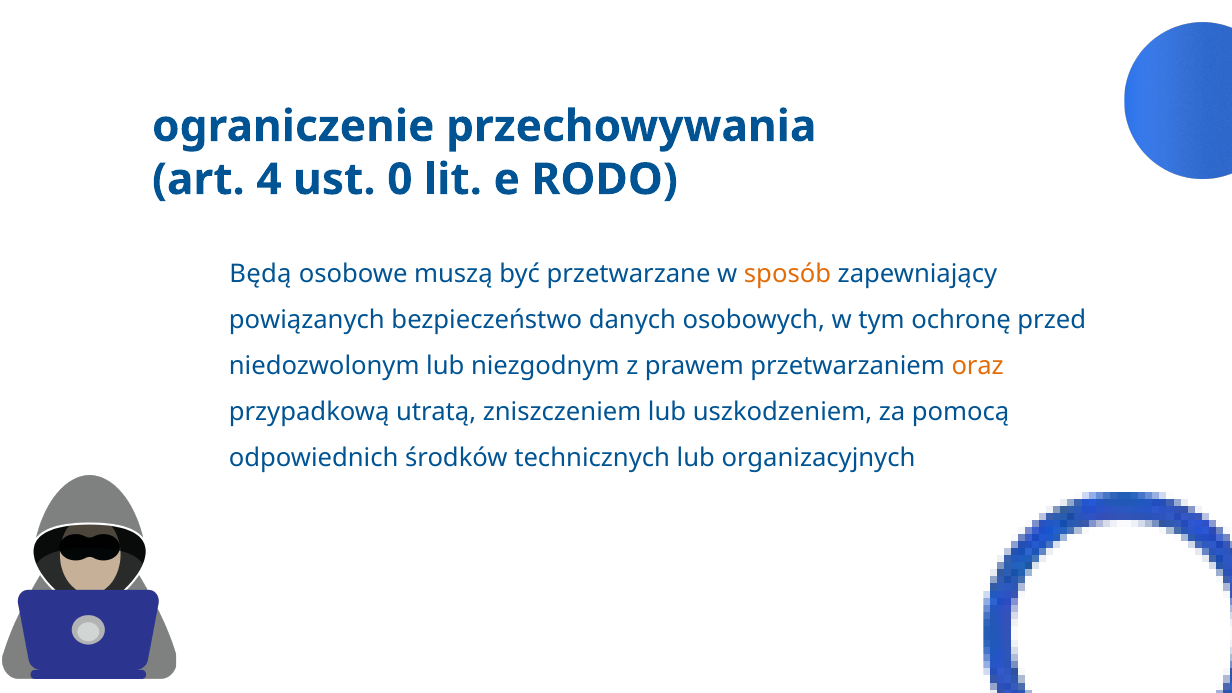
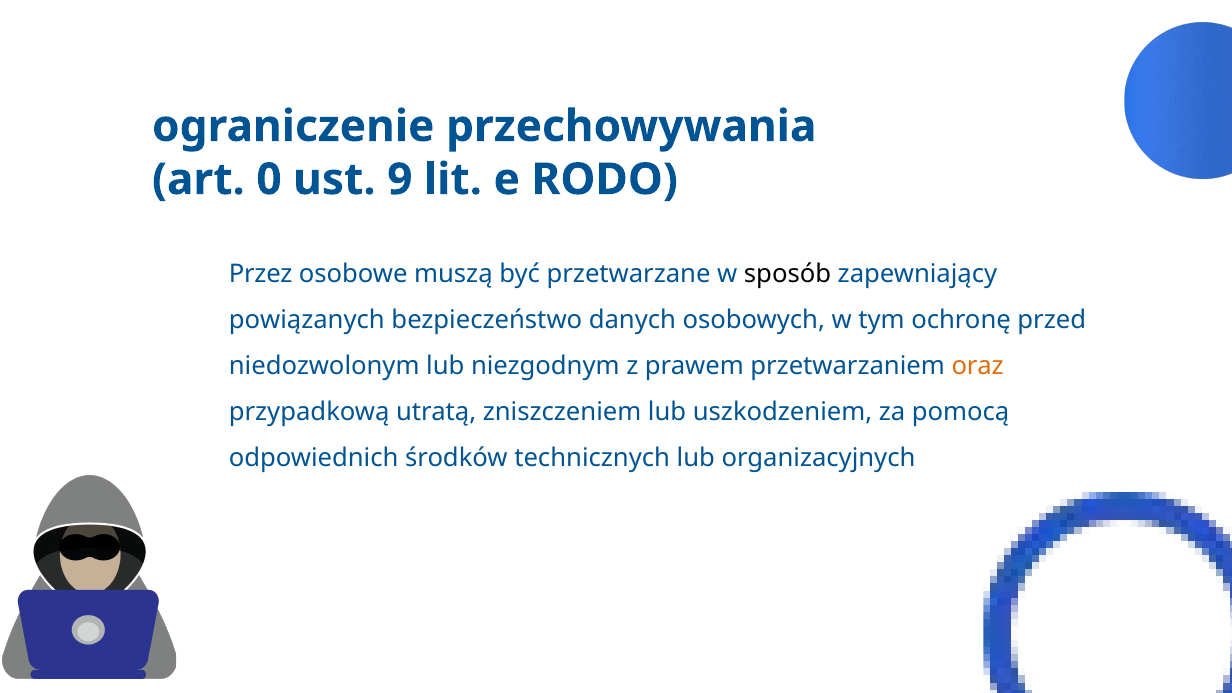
4: 4 -> 0
0: 0 -> 9
Będą: Będą -> Przez
sposób colour: orange -> black
